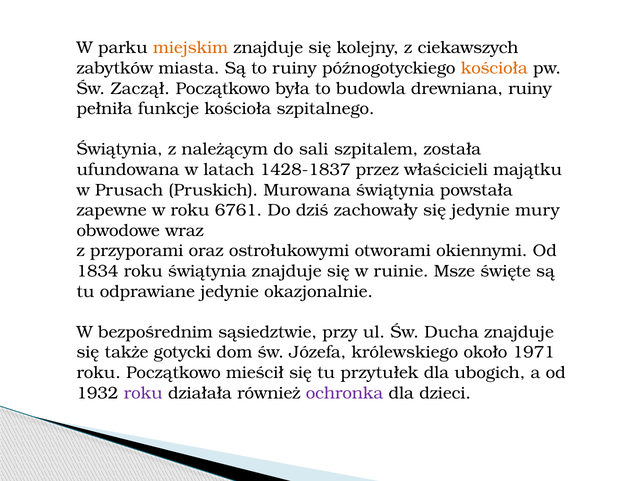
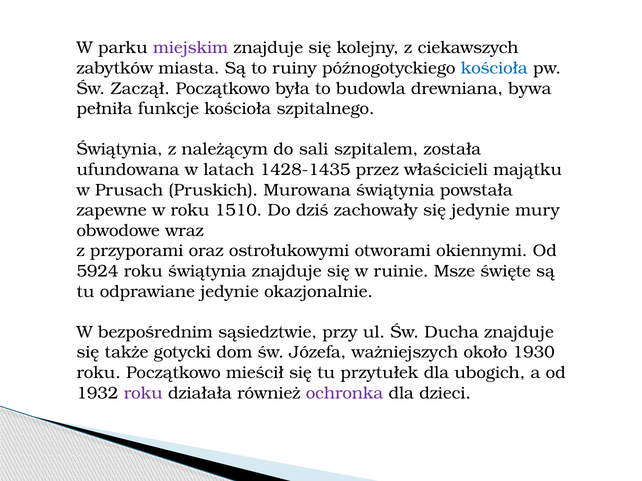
miejskim colour: orange -> purple
kościoła at (494, 68) colour: orange -> blue
drewniana ruiny: ruiny -> bywa
1428-1837: 1428-1837 -> 1428-1435
6761: 6761 -> 1510
1834: 1834 -> 5924
królewskiego: królewskiego -> ważniejszych
1971: 1971 -> 1930
